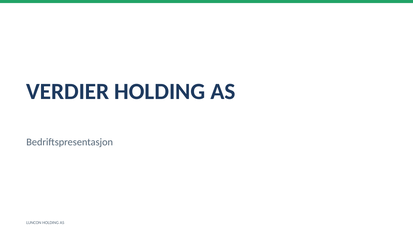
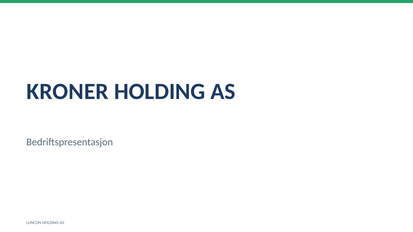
VERDIER: VERDIER -> KRONER
